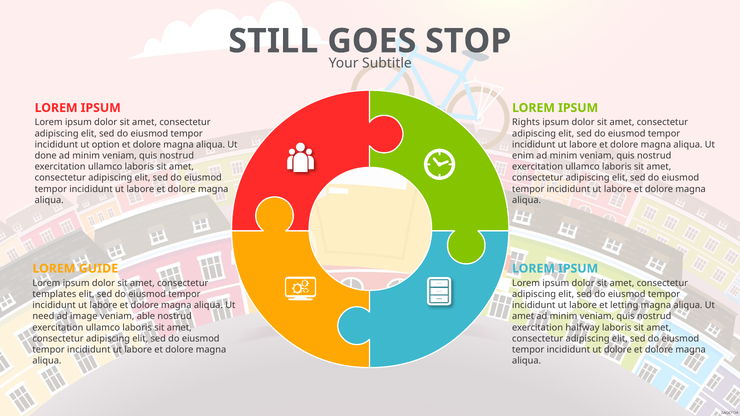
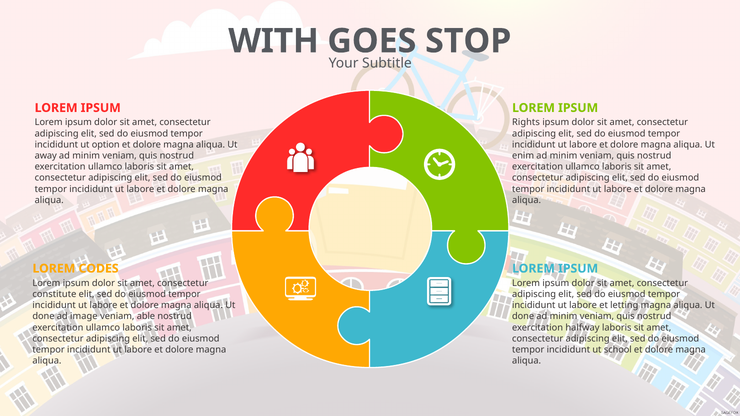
STILL: STILL -> WITH
done: done -> away
GUIDE: GUIDE -> CODES
templates: templates -> constitute
need at (43, 317): need -> done
amet at (523, 317): amet -> done
ut dolore: dolore -> school
